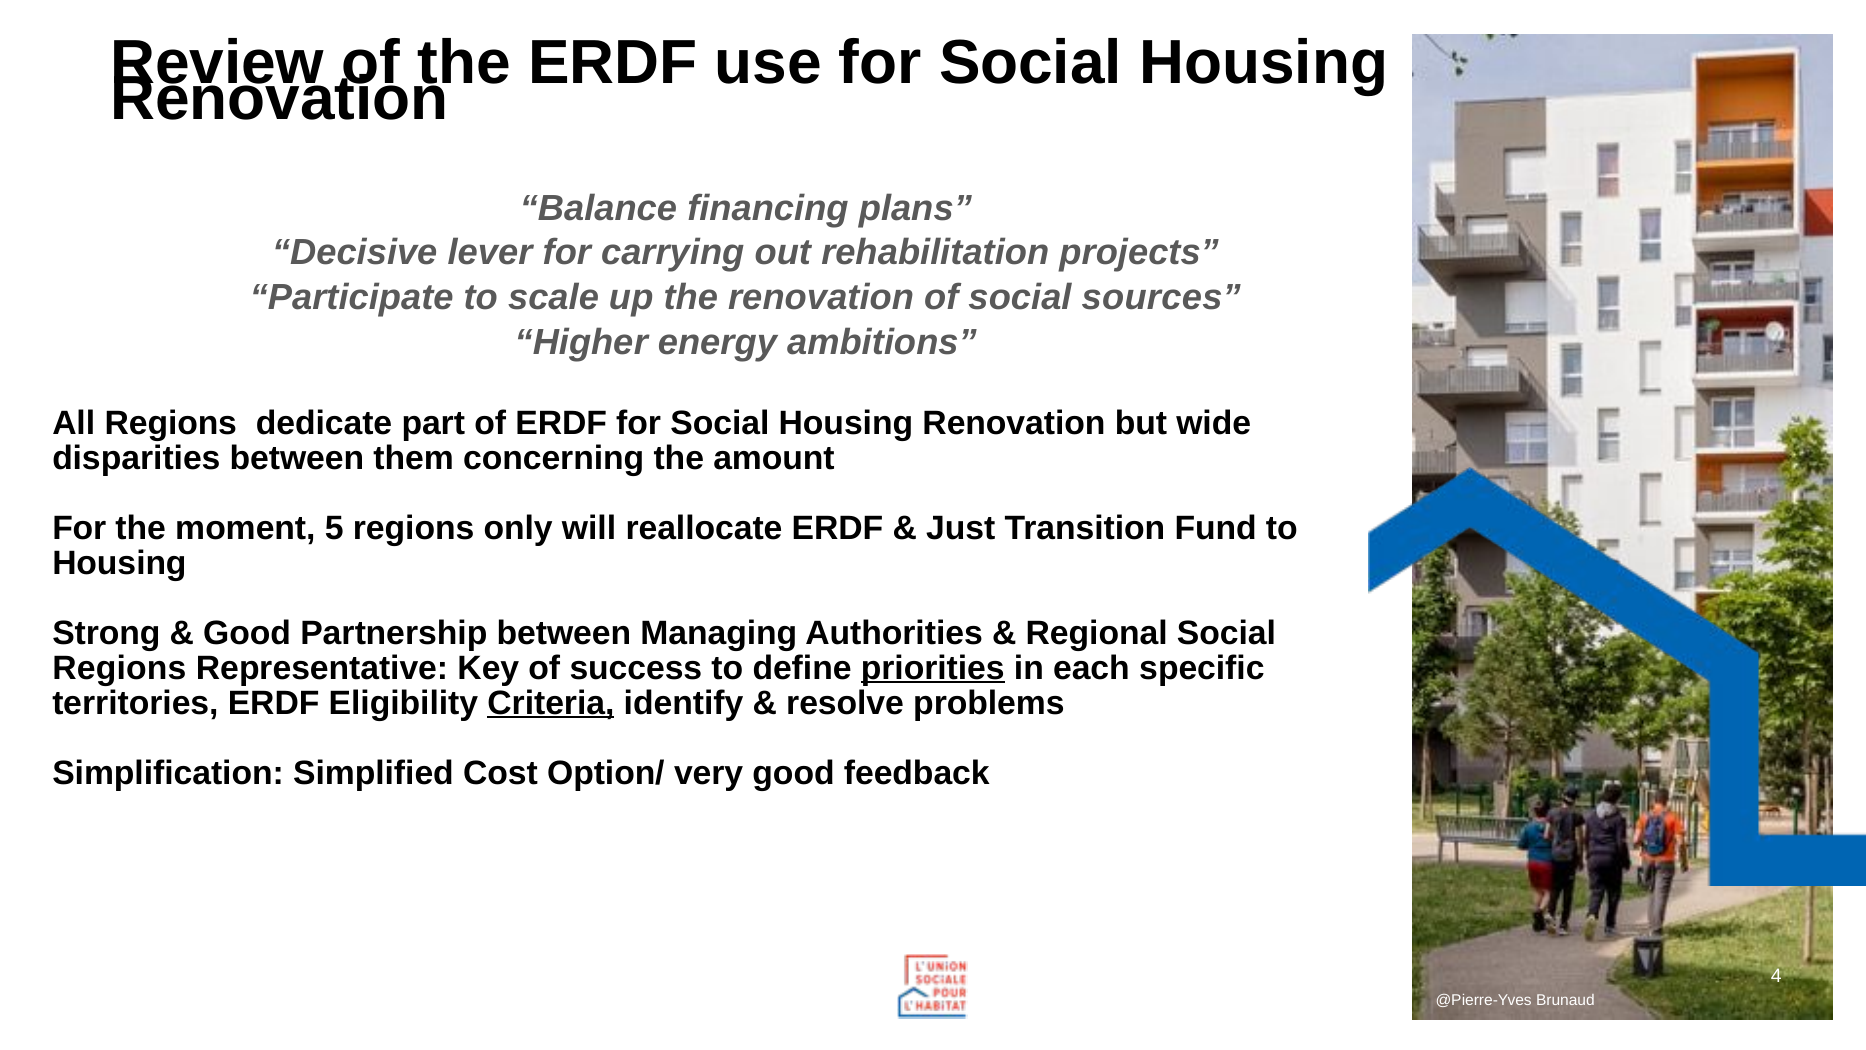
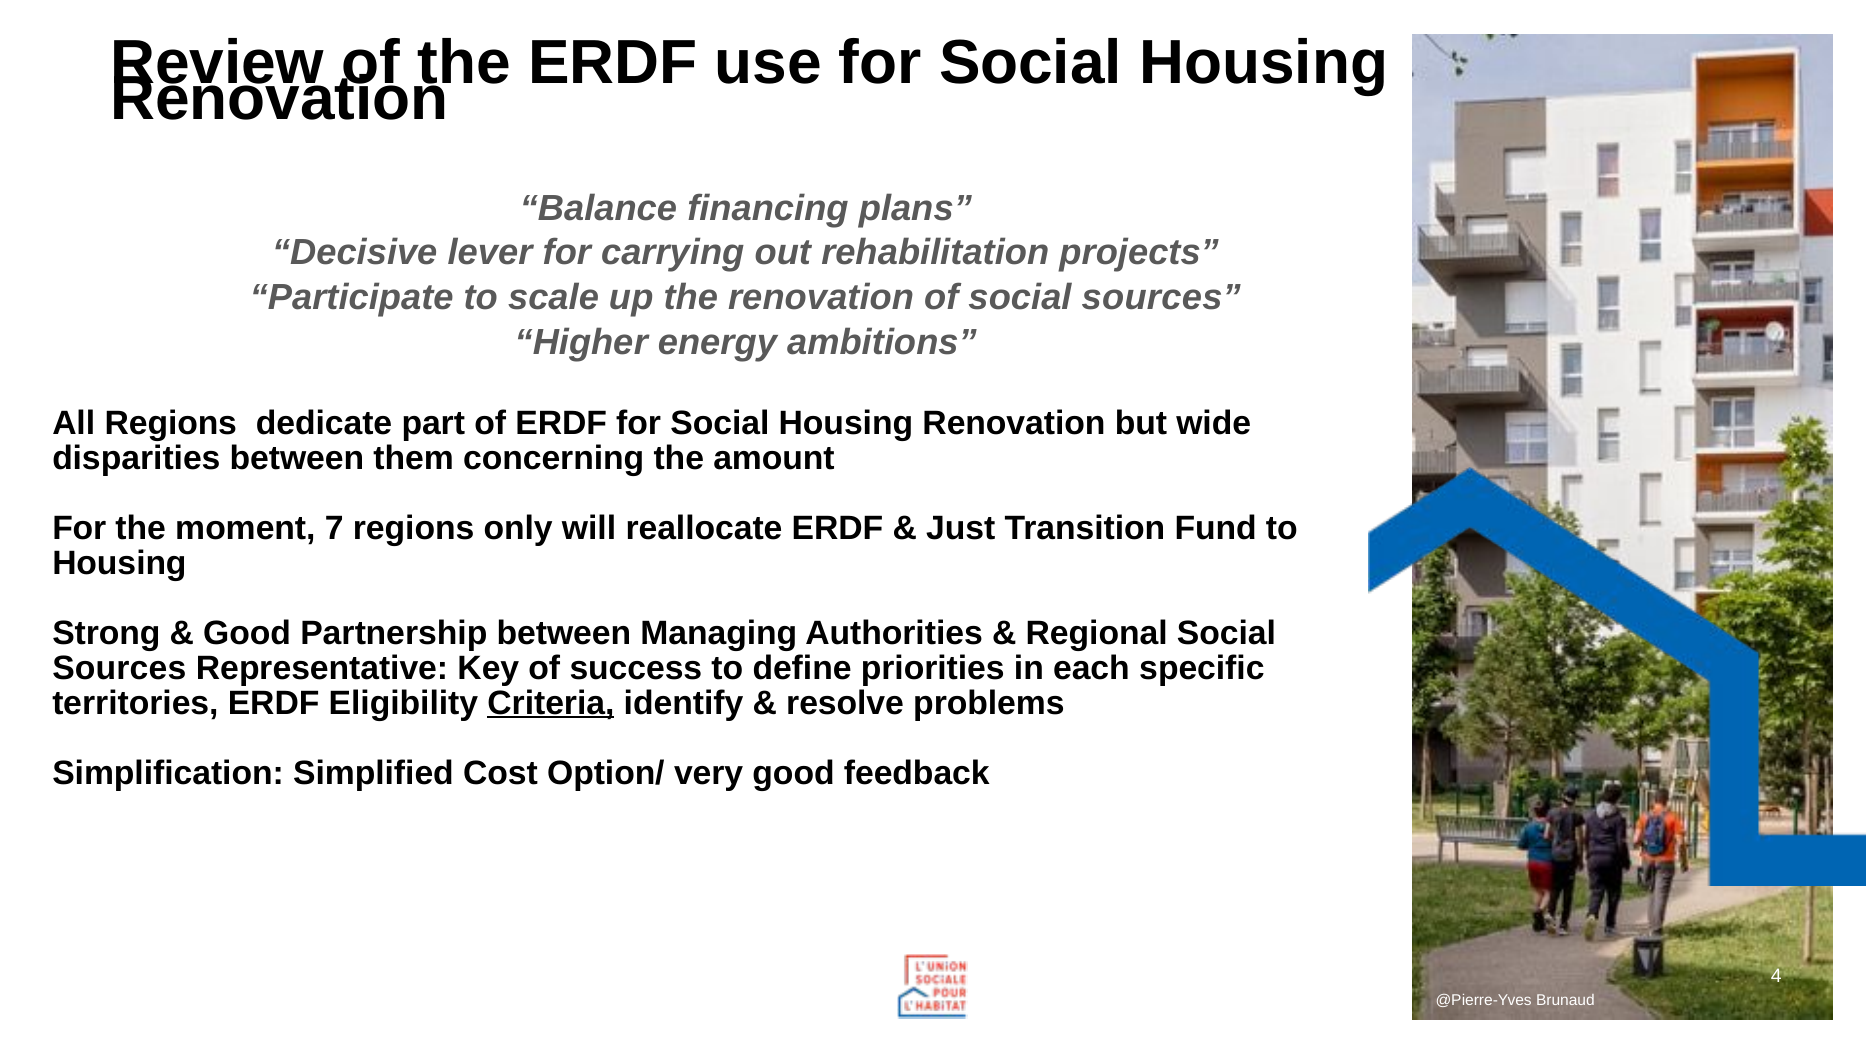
5: 5 -> 7
Regions at (119, 668): Regions -> Sources
priorities underline: present -> none
